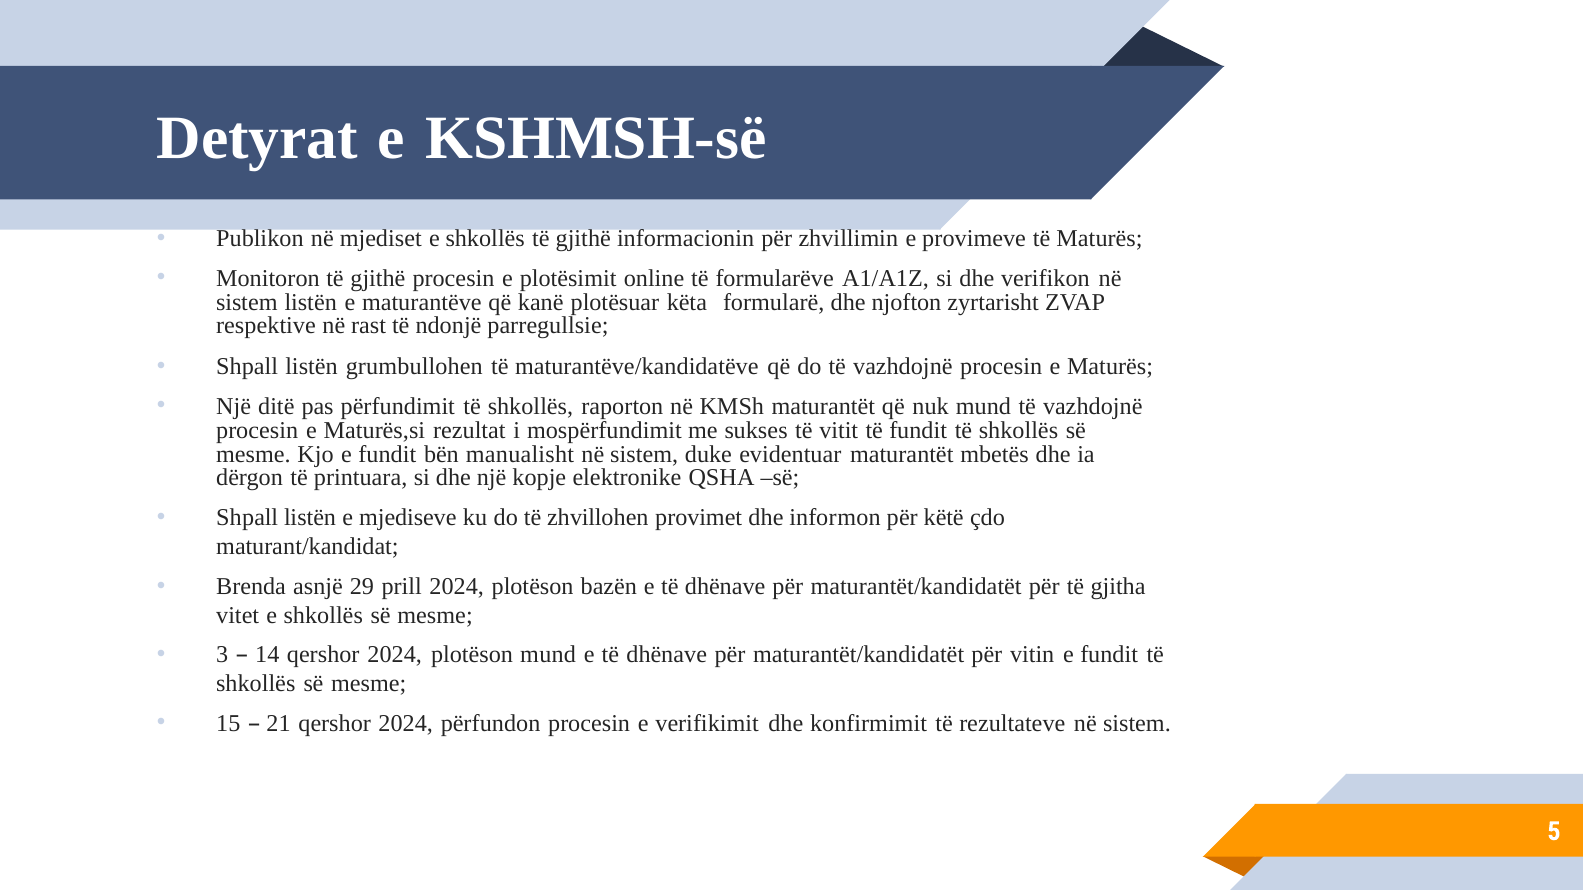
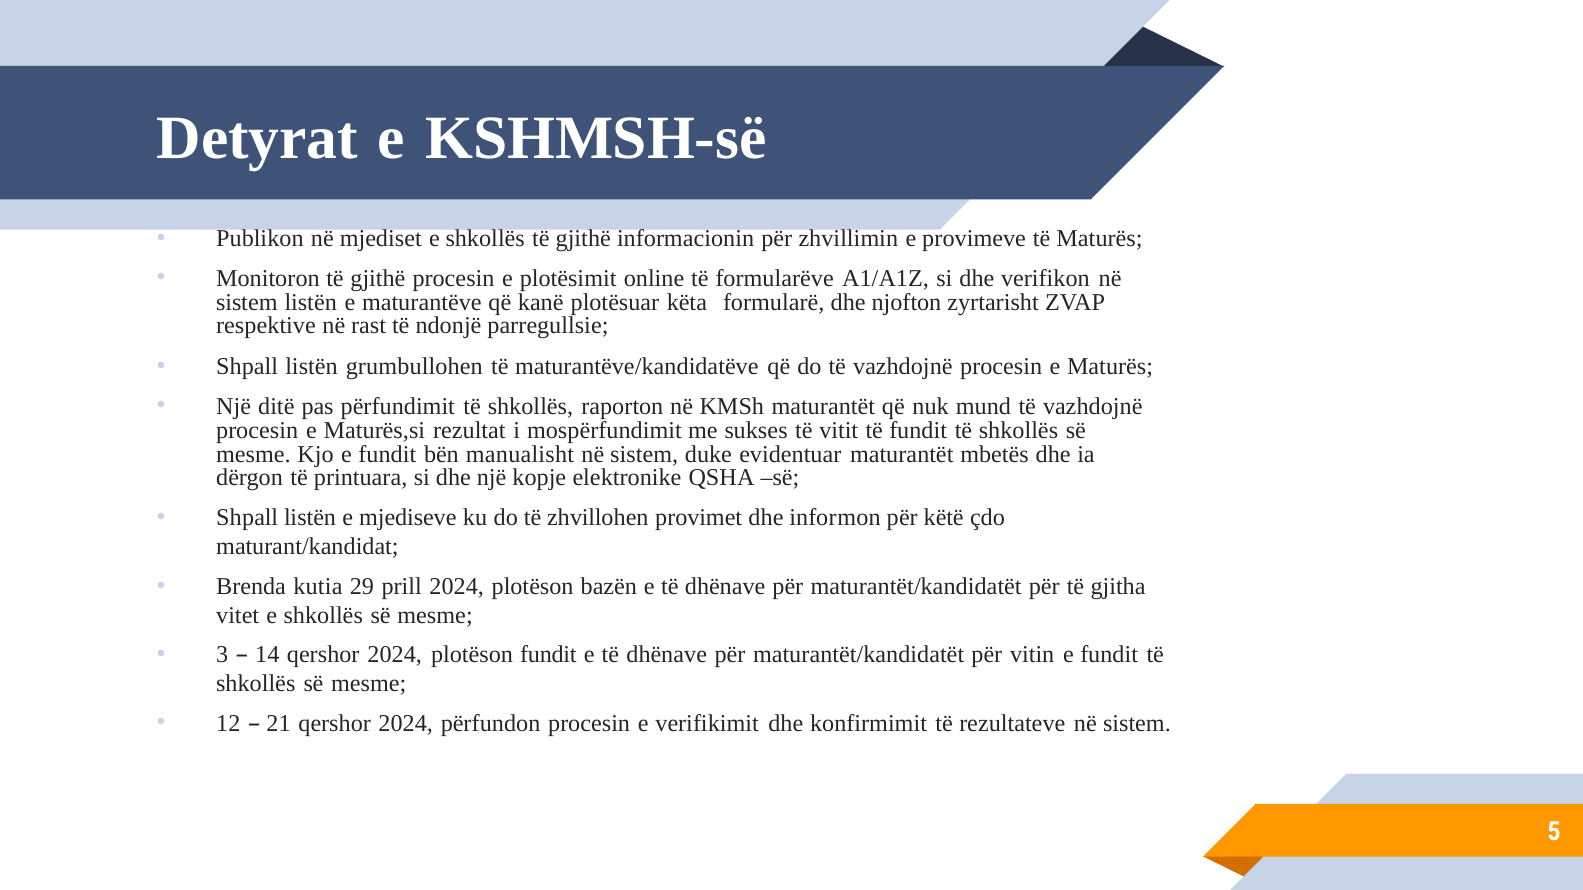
asnjë: asnjë -> kutia
plotëson mund: mund -> fundit
15: 15 -> 12
